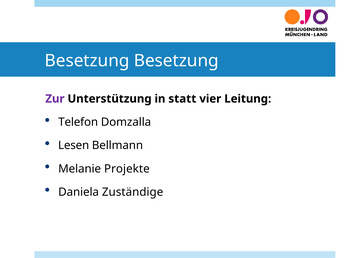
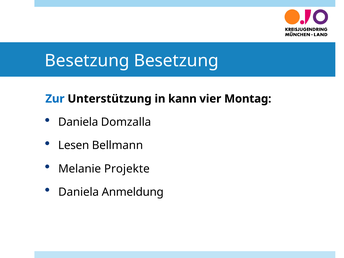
Zur colour: purple -> blue
statt: statt -> kann
Leitung: Leitung -> Montag
Telefon at (78, 122): Telefon -> Daniela
Zuständige: Zuständige -> Anmeldung
